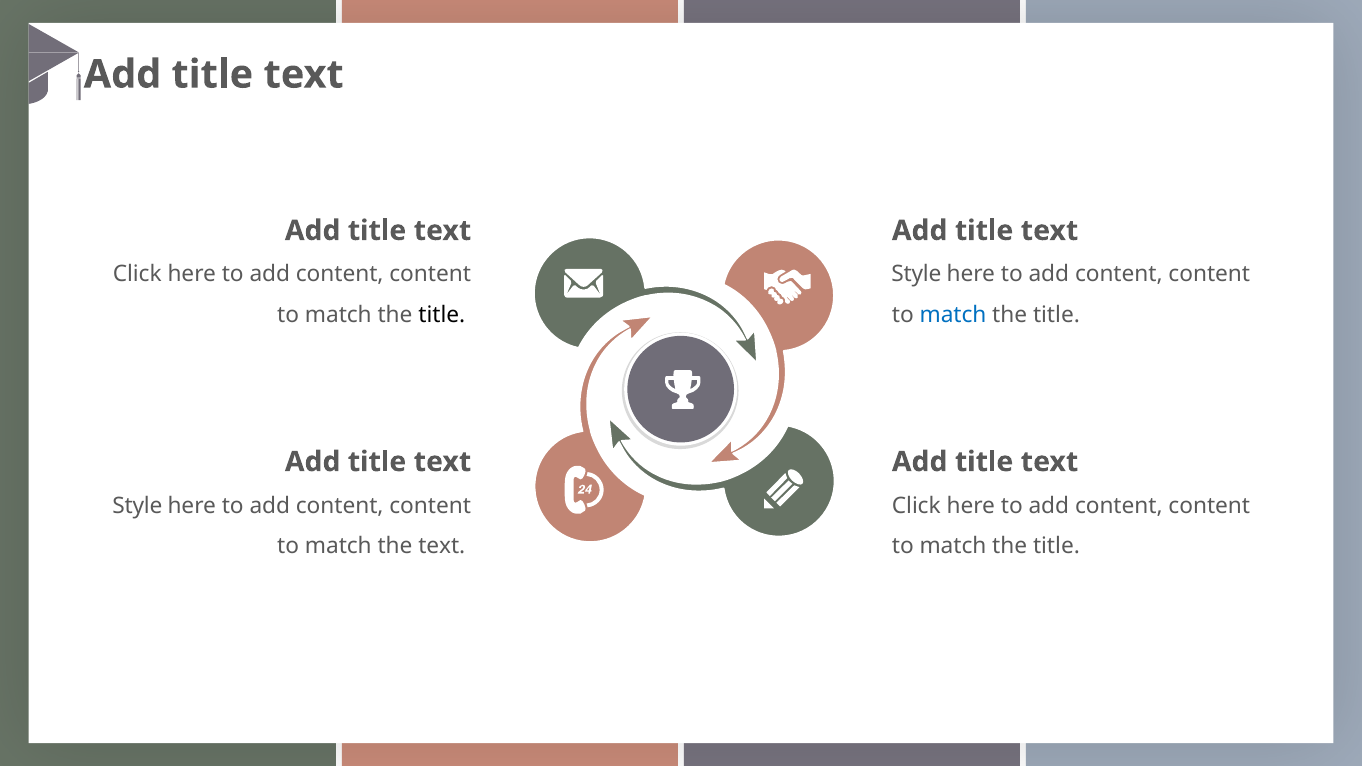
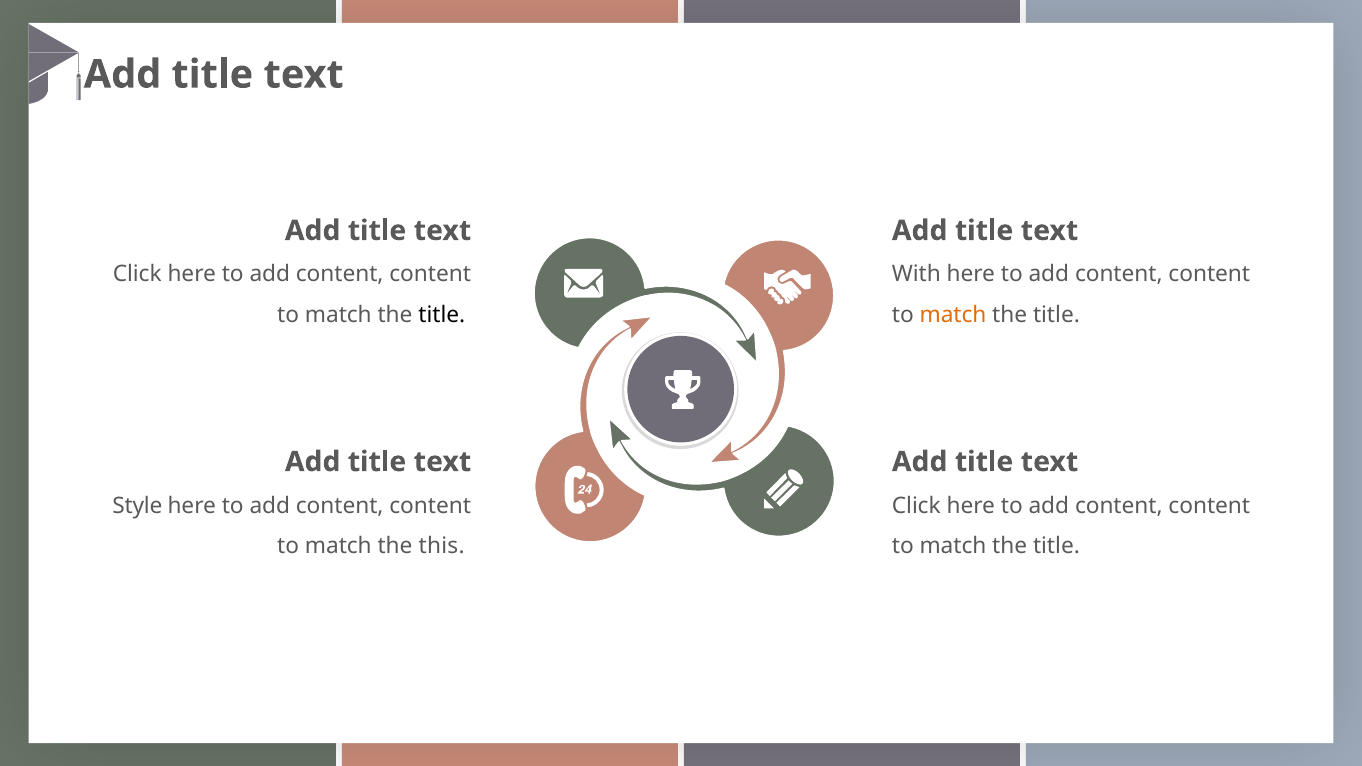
Style at (916, 275): Style -> With
match at (953, 315) colour: blue -> orange
the text: text -> this
